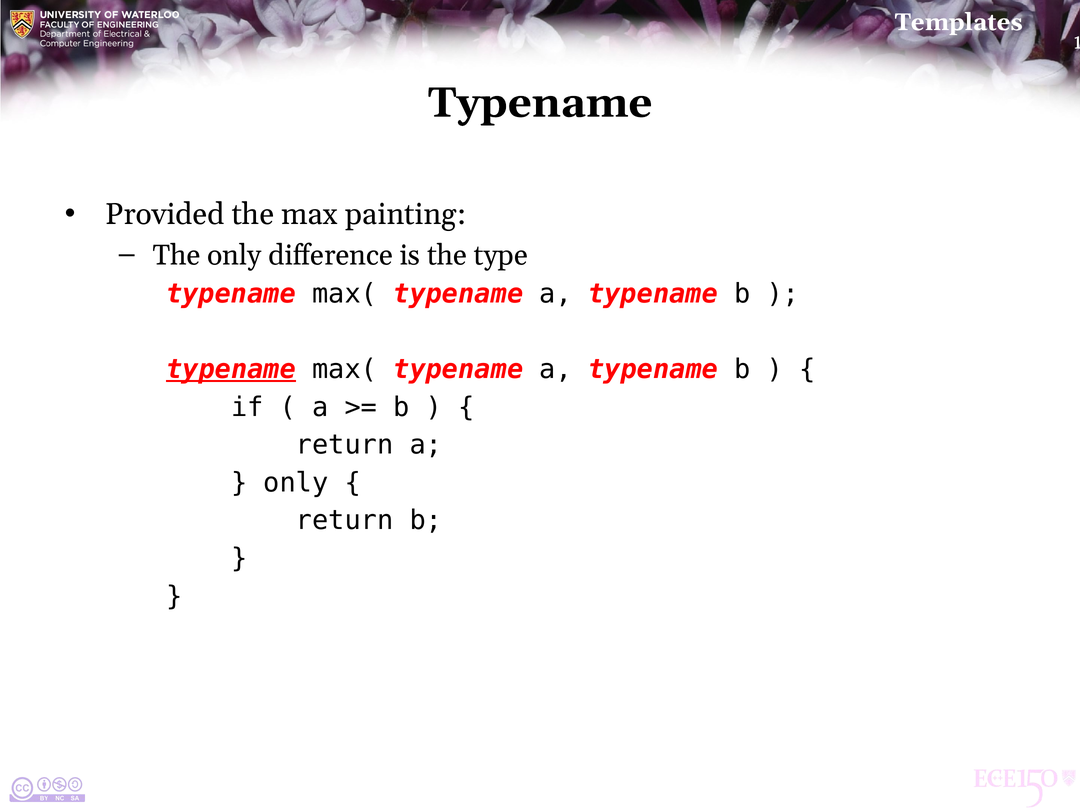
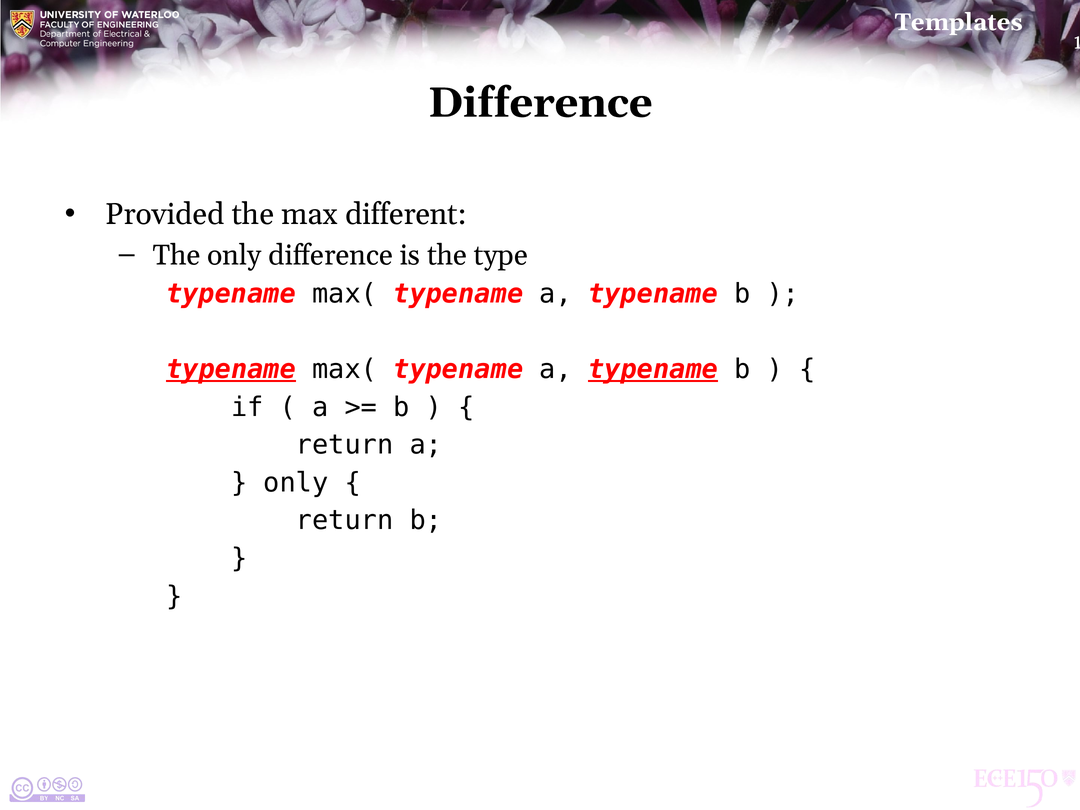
Typename at (540, 103): Typename -> Difference
painting: painting -> different
typename at (653, 369) underline: none -> present
